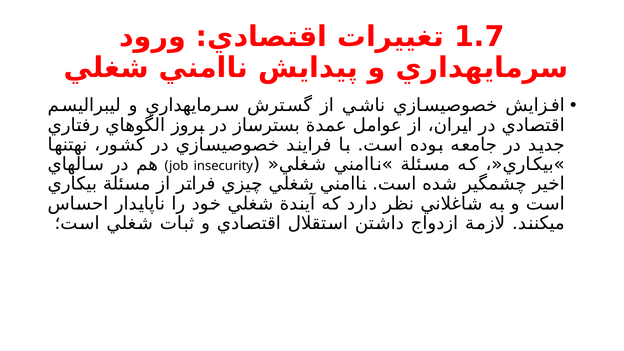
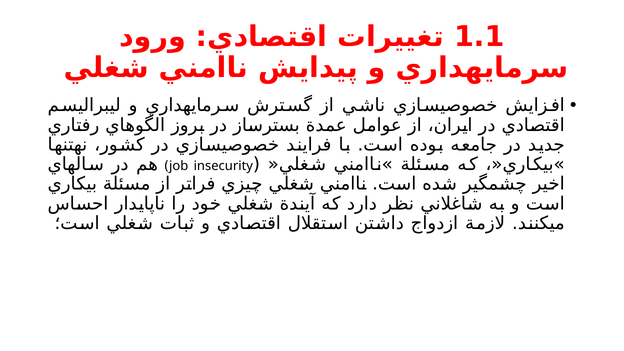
1.7: 1.7 -> 1.1
